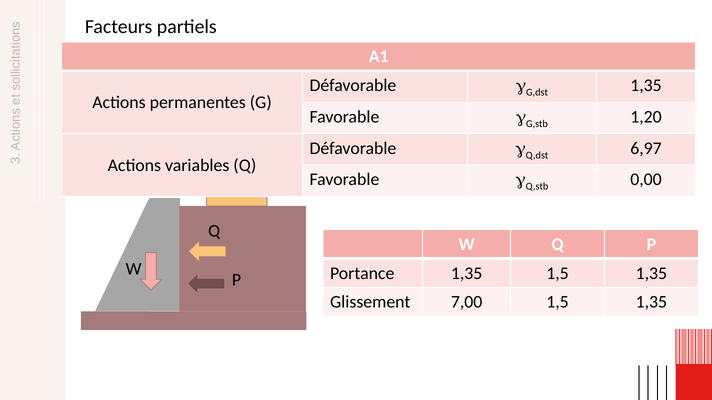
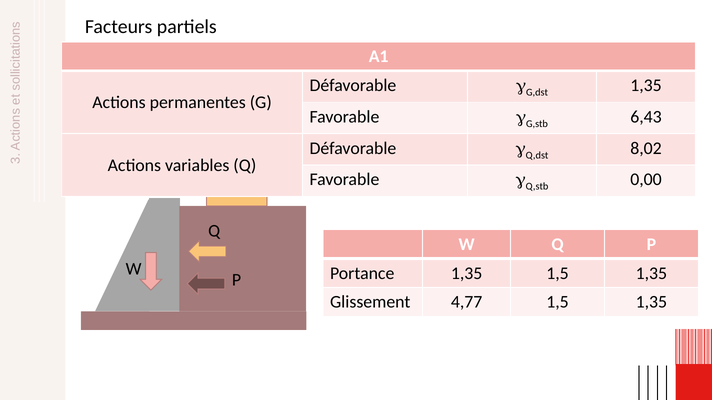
1,20: 1,20 -> 6,43
6,97: 6,97 -> 8,02
7,00: 7,00 -> 4,77
